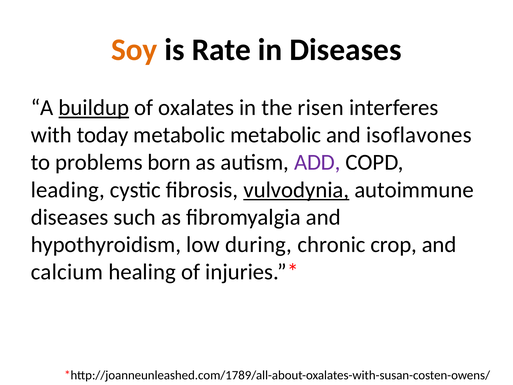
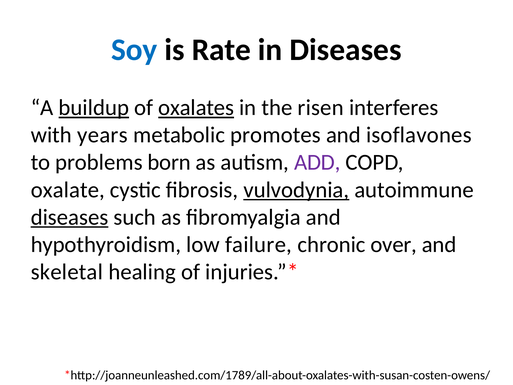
Soy colour: orange -> blue
oxalates underline: none -> present
today: today -> years
metabolic metabolic: metabolic -> promotes
leading: leading -> oxalate
diseases at (70, 217) underline: none -> present
during: during -> failure
crop: crop -> over
calcium: calcium -> skeletal
